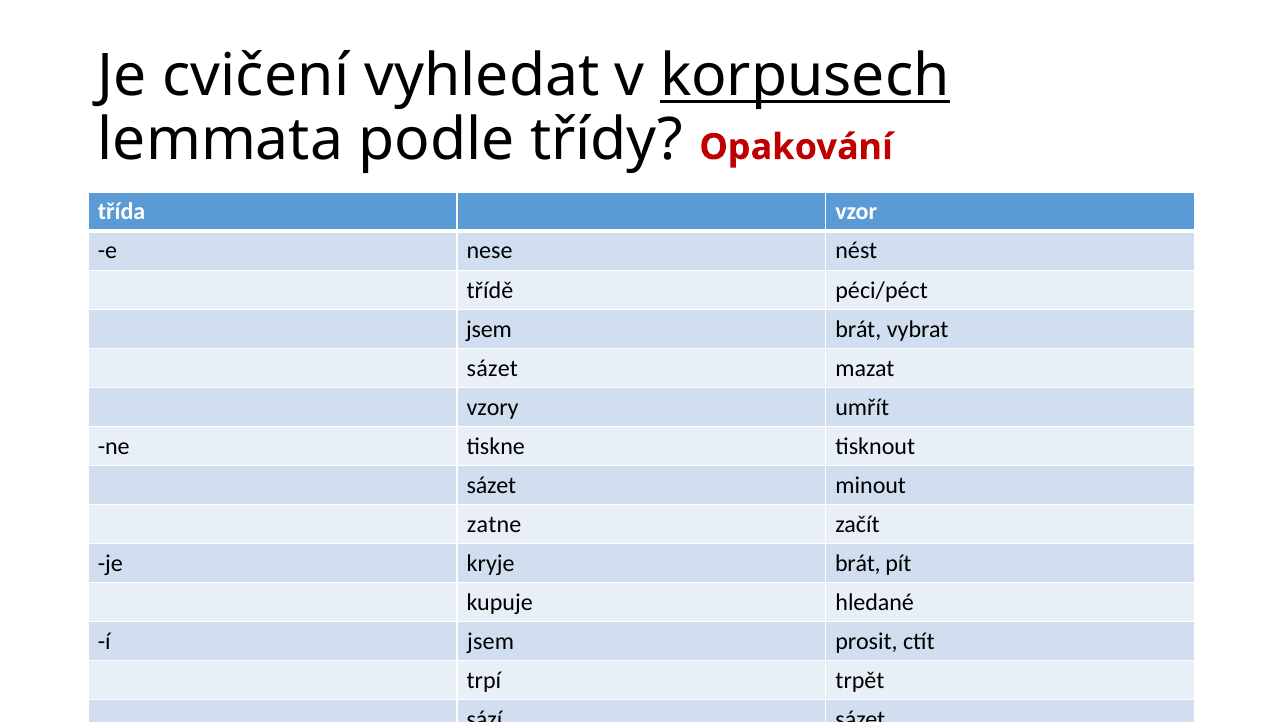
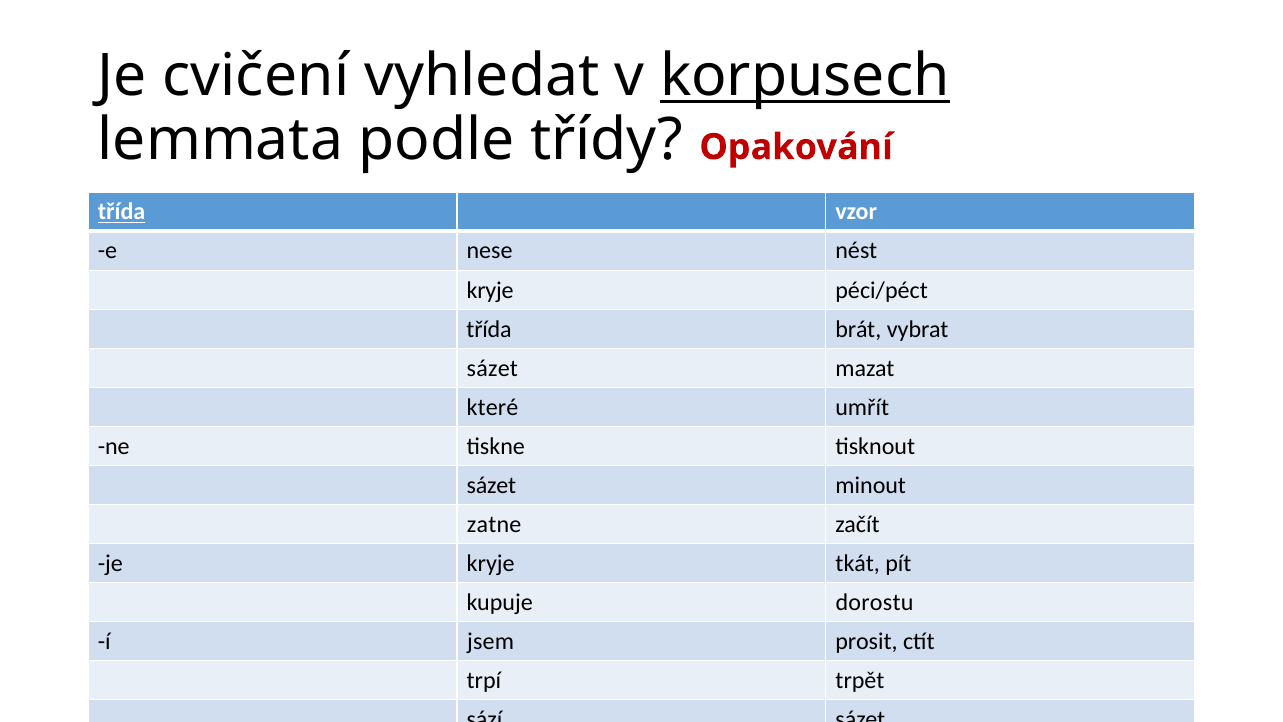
třída at (122, 212) underline: none -> present
třídě at (490, 290): třídě -> kryje
jsem at (489, 329): jsem -> třída
vzory: vzory -> které
kryje brát: brát -> tkát
hledané: hledané -> dorostu
